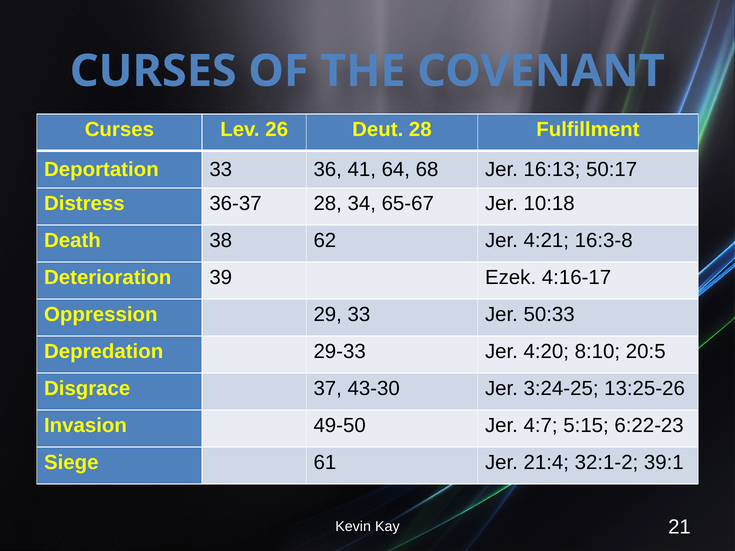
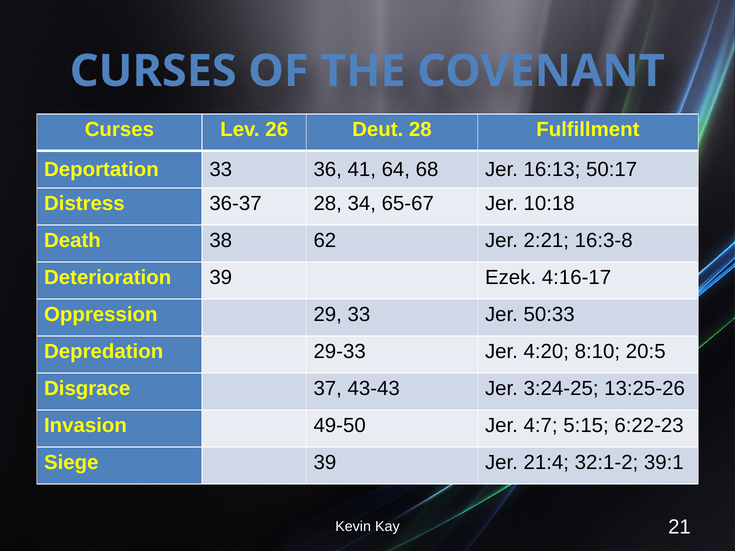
4:21: 4:21 -> 2:21
43-30: 43-30 -> 43-43
Siege 61: 61 -> 39
